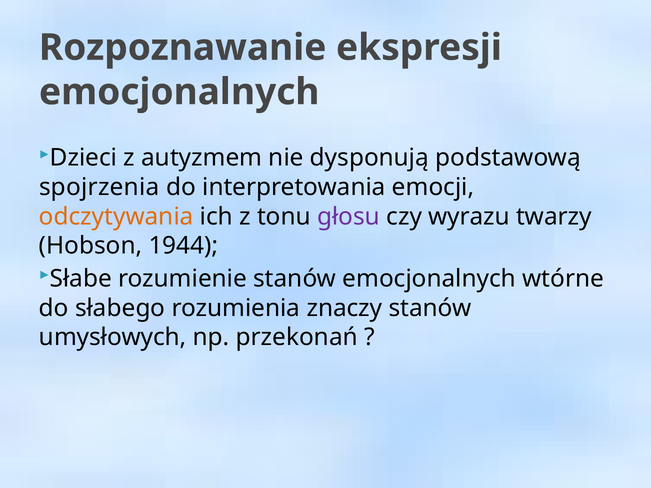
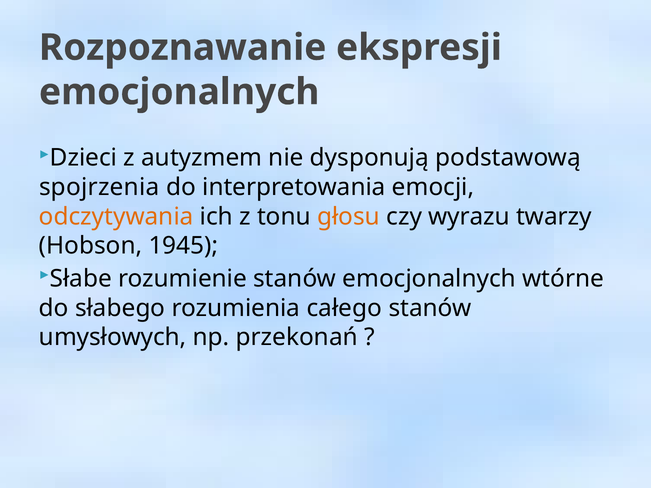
głosu colour: purple -> orange
1944: 1944 -> 1945
znaczy: znaczy -> całego
